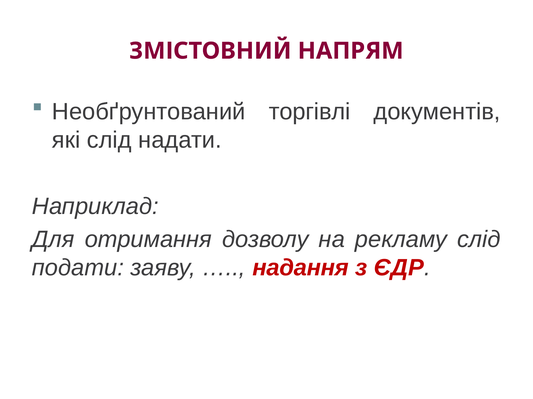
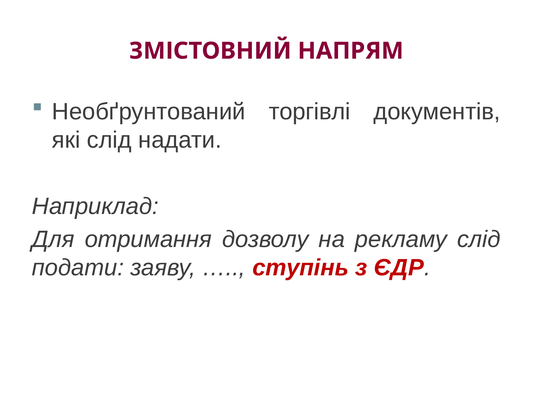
надання: надання -> ступінь
